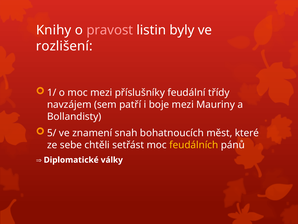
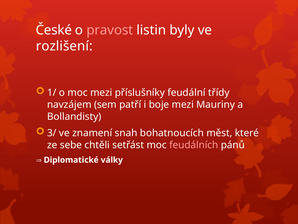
Knihy: Knihy -> České
5/: 5/ -> 3/
feudálních colour: yellow -> pink
